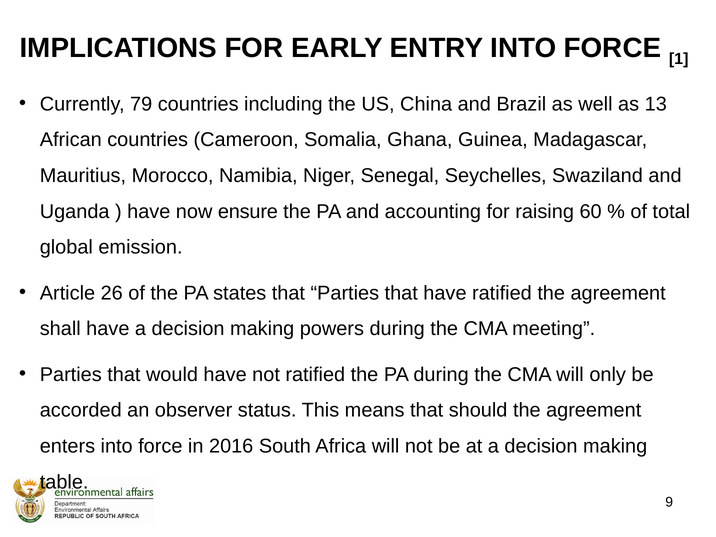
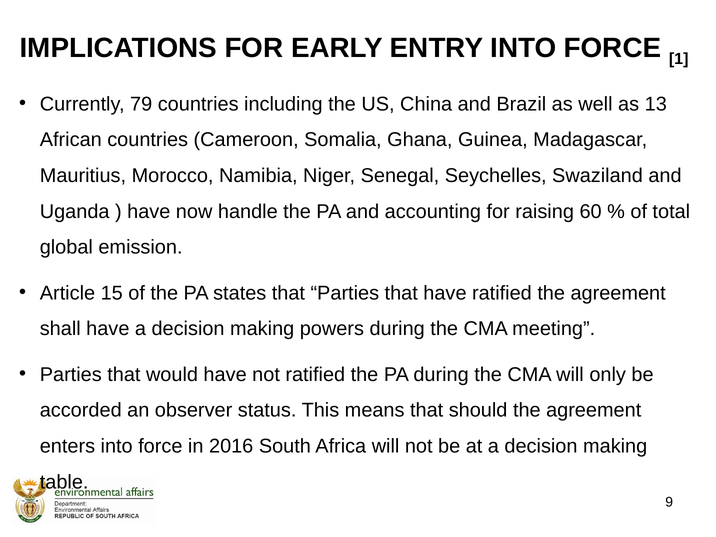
ensure: ensure -> handle
26: 26 -> 15
